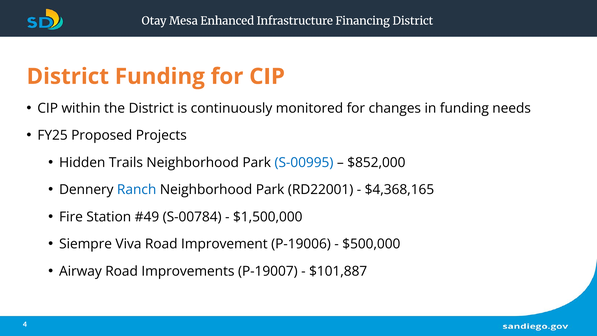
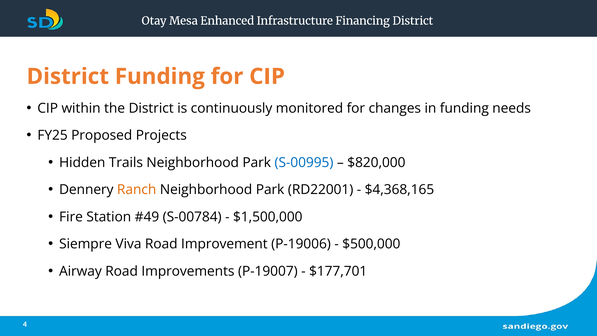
$852,000: $852,000 -> $820,000
Ranch colour: blue -> orange
$101,887: $101,887 -> $177,701
